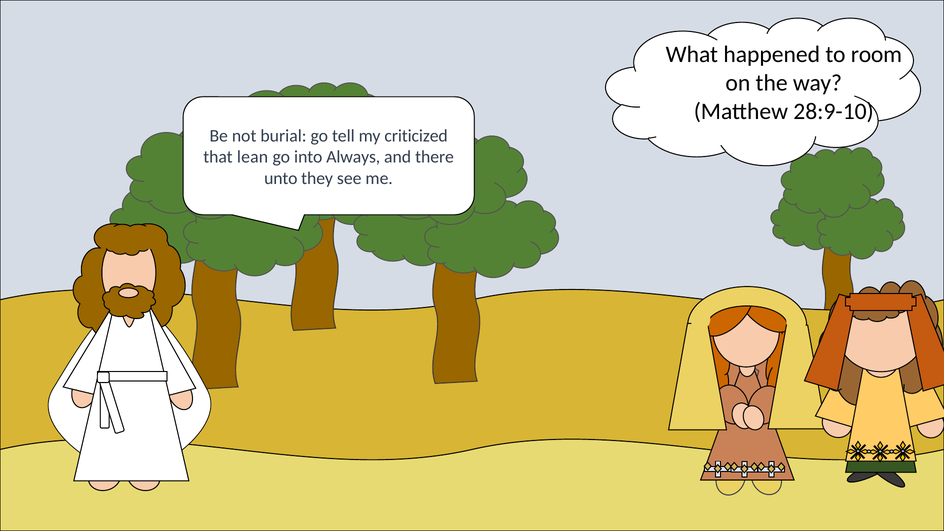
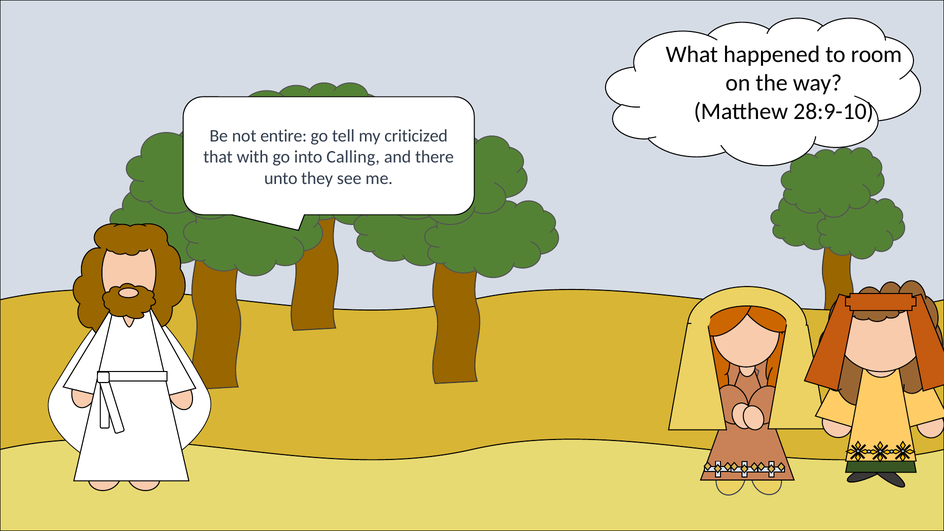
burial: burial -> entire
lean: lean -> with
Always: Always -> Calling
